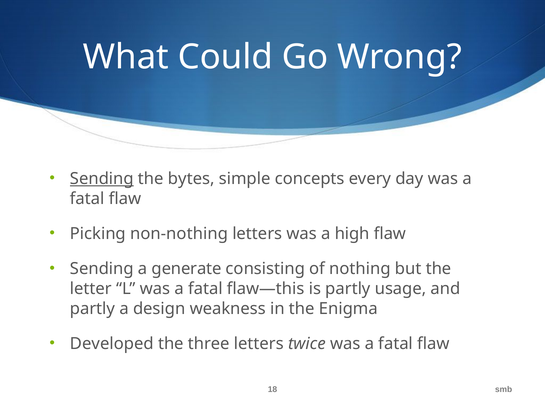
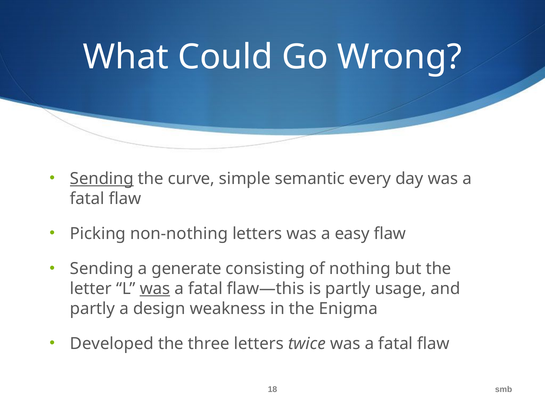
bytes: bytes -> curve
concepts: concepts -> semantic
high: high -> easy
was at (155, 289) underline: none -> present
